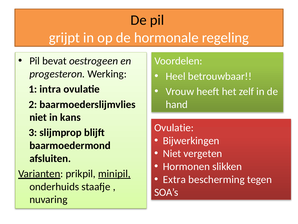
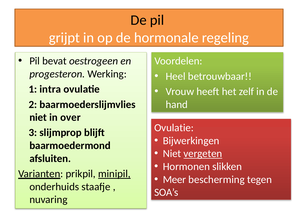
kans: kans -> over
vergeten underline: none -> present
Extra: Extra -> Meer
